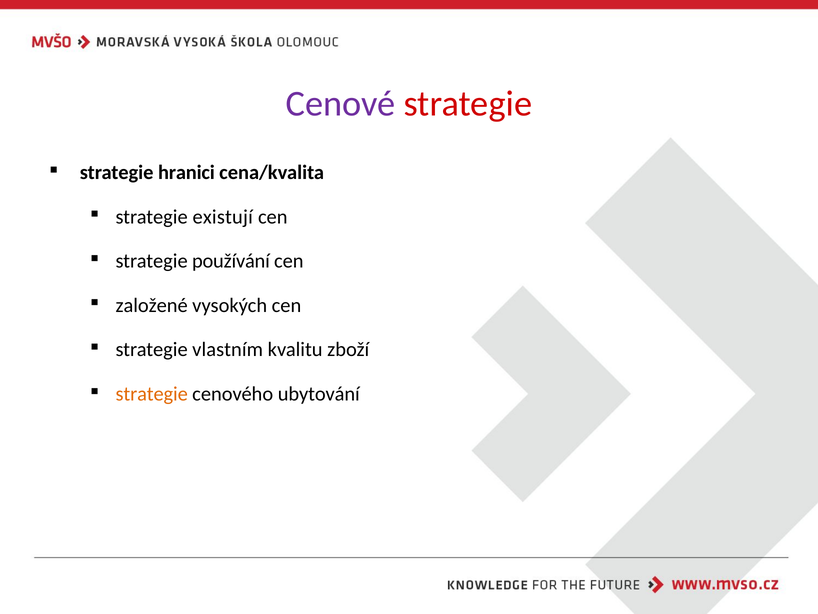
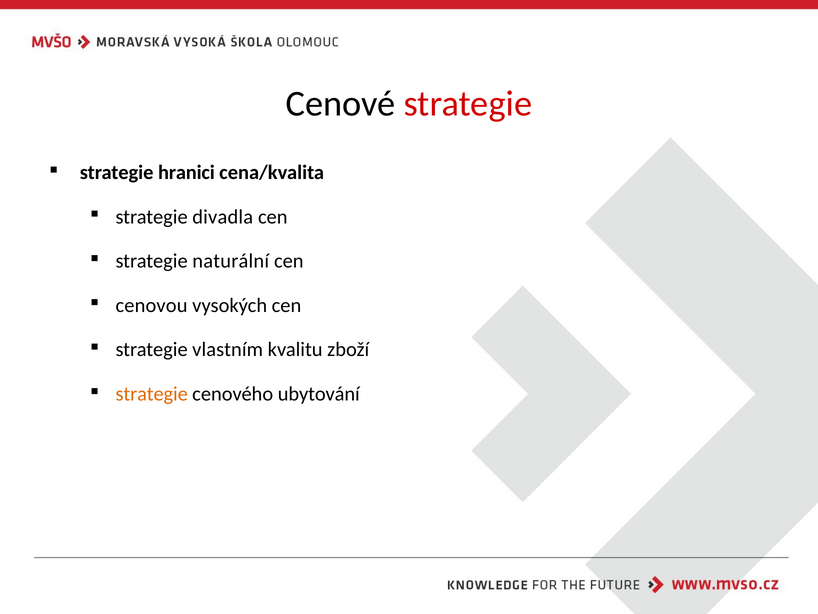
Cenové colour: purple -> black
existují: existují -> divadla
používání: používání -> naturální
založené: založené -> cenovou
